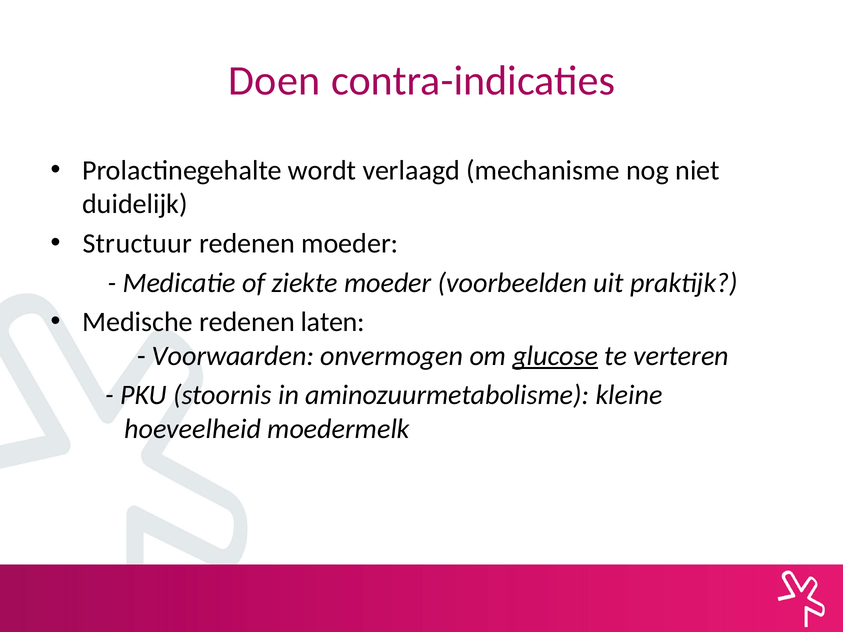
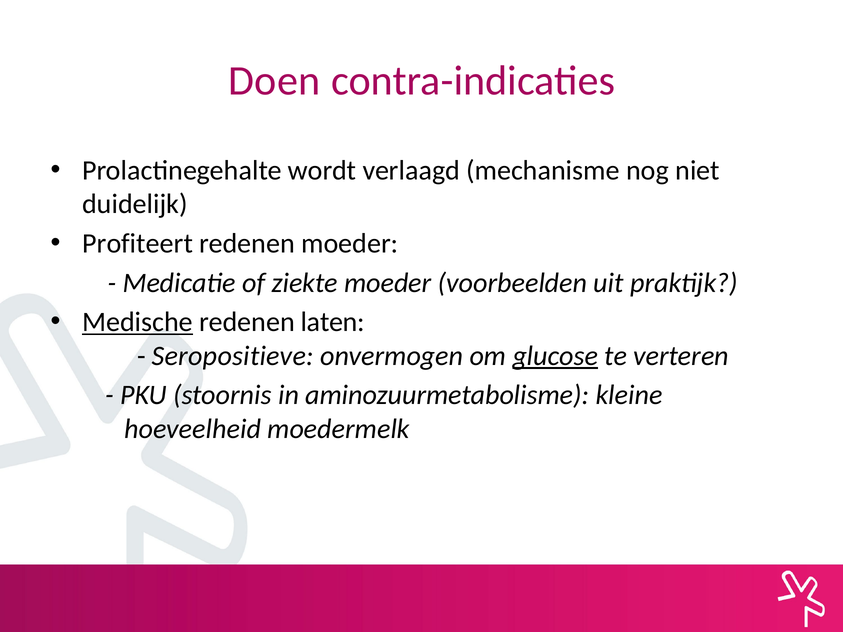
Structuur: Structuur -> Profiteert
Medische underline: none -> present
Voorwaarden: Voorwaarden -> Seropositieve
